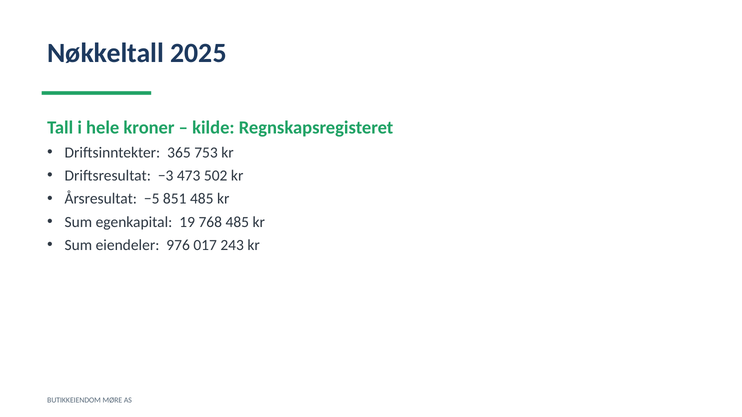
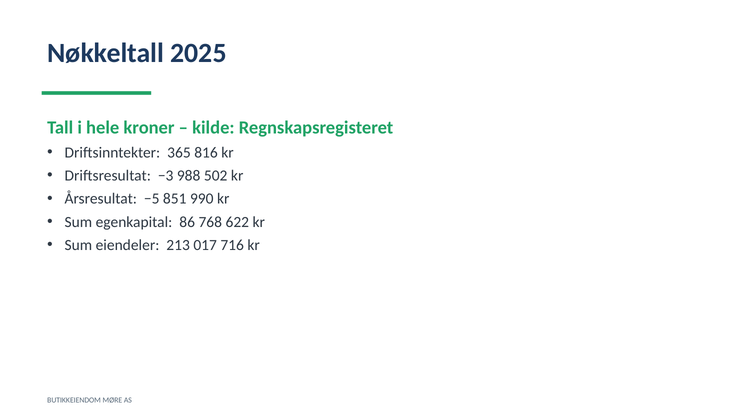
753: 753 -> 816
473: 473 -> 988
851 485: 485 -> 990
19: 19 -> 86
768 485: 485 -> 622
976: 976 -> 213
243: 243 -> 716
